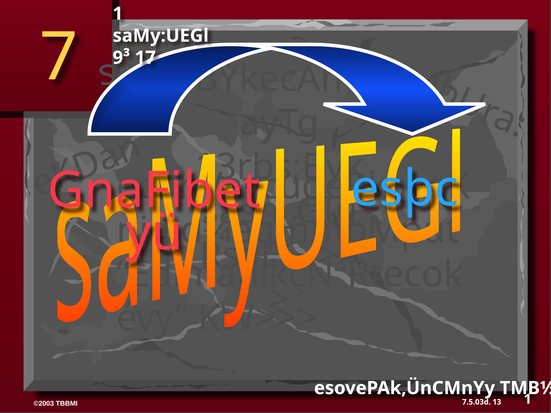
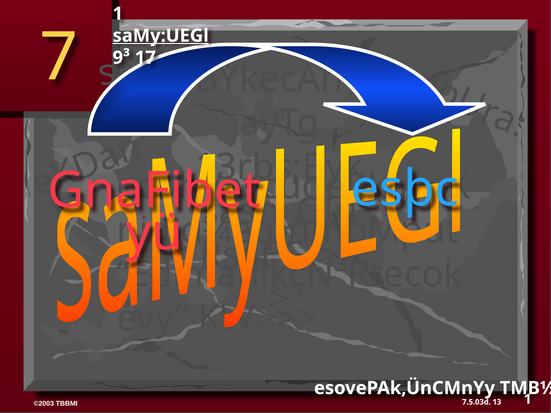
saMy:UEGl underline: none -> present
